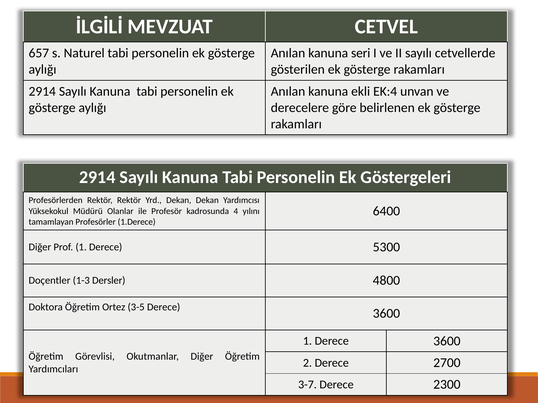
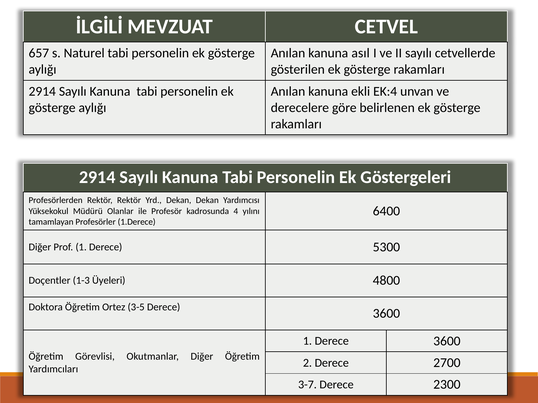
seri: seri -> asıl
Dersler: Dersler -> Üyeleri
